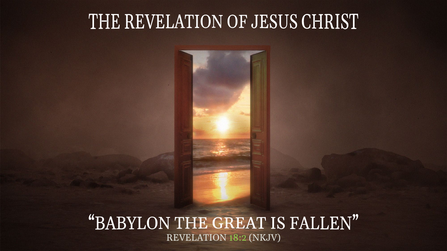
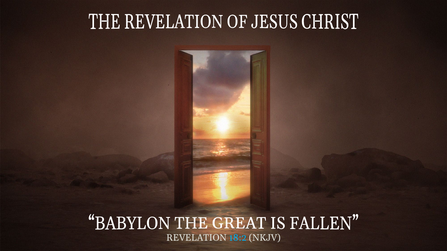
18:2 colour: light green -> light blue
